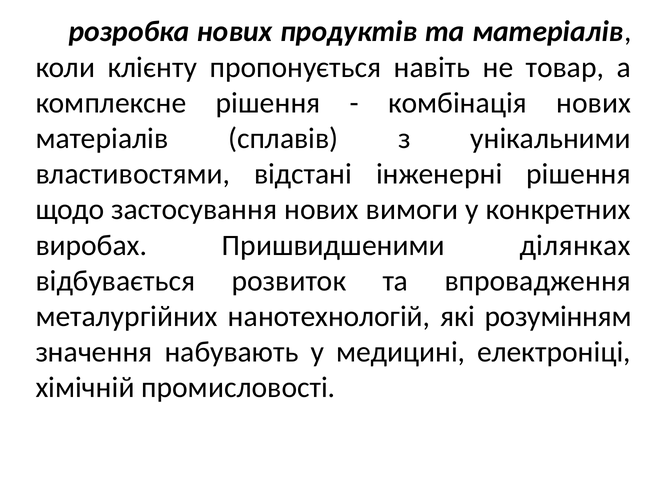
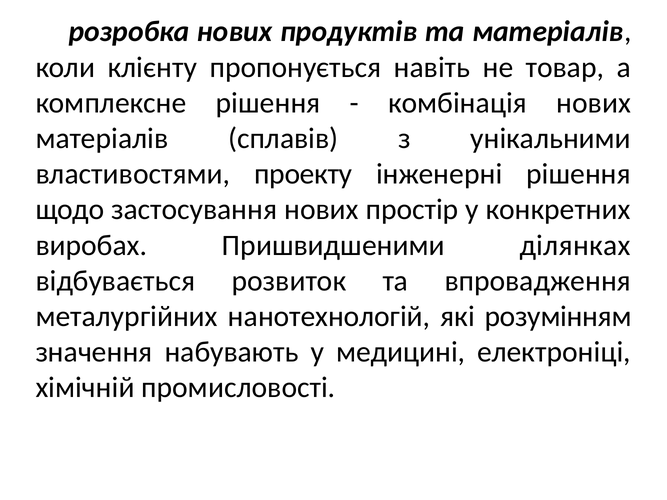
відстані: відстані -> проекту
вимоги: вимоги -> простір
